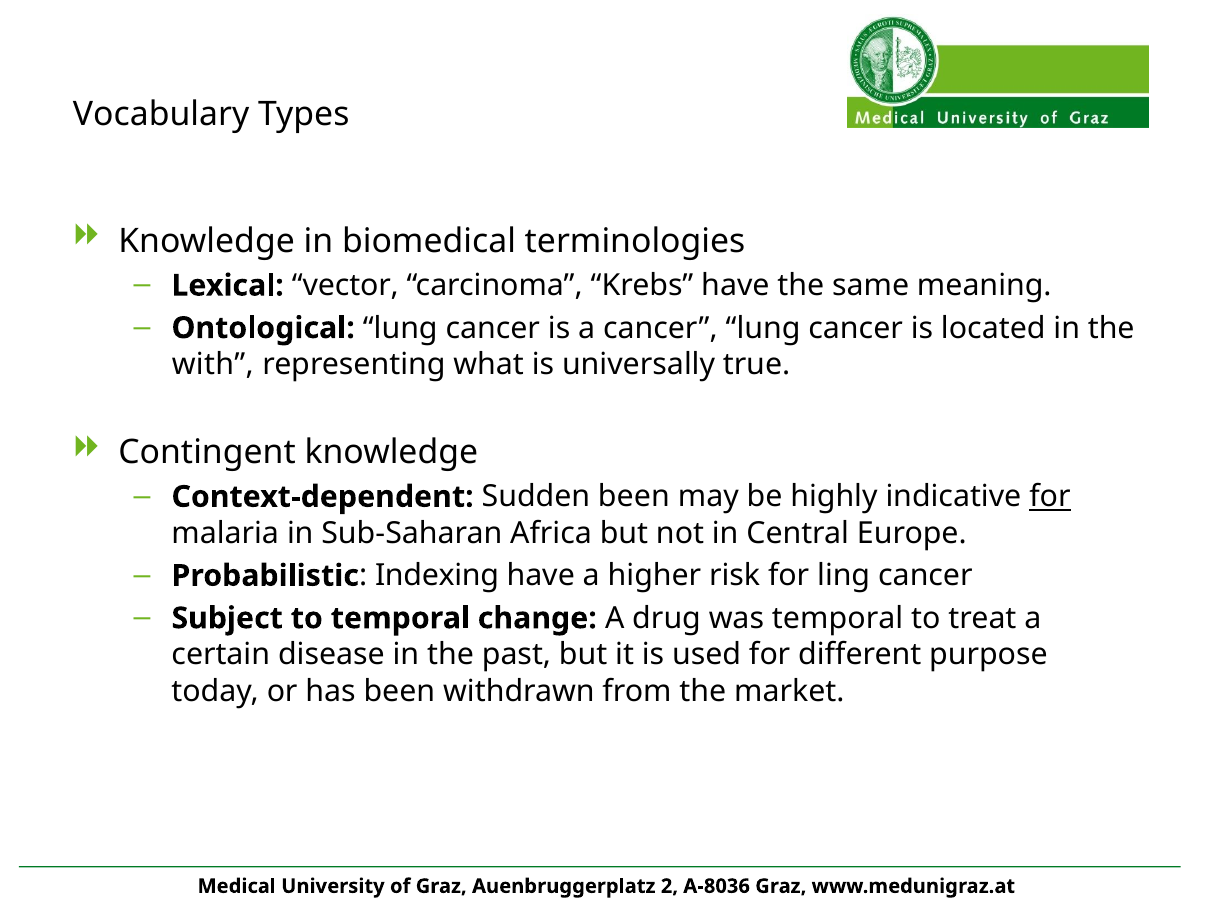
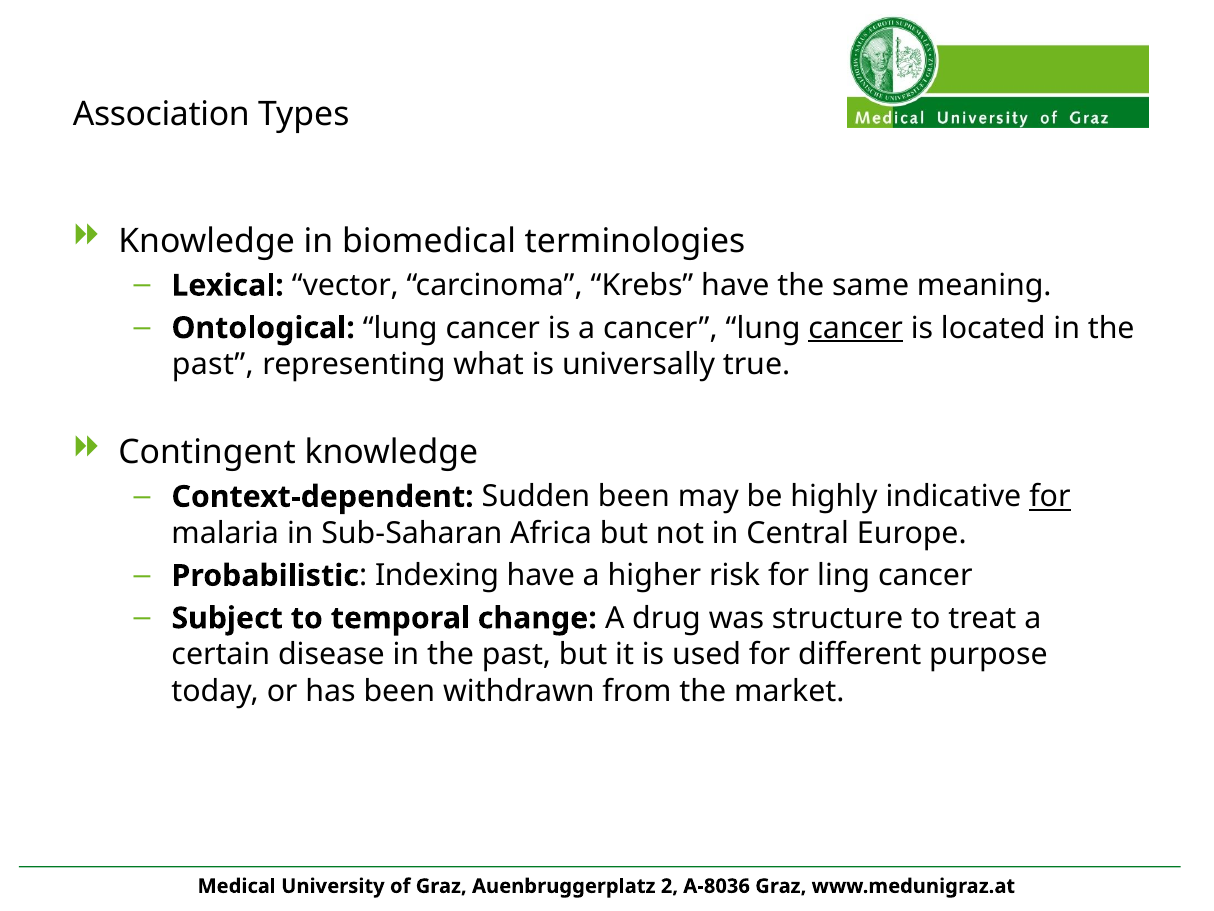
Vocabulary: Vocabulary -> Association
cancer at (856, 328) underline: none -> present
with at (213, 364): with -> past
was temporal: temporal -> structure
